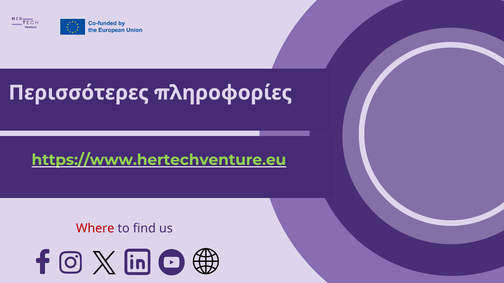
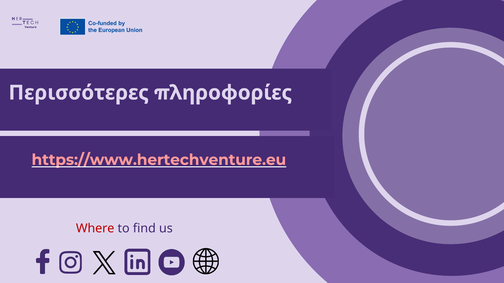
https://www.hertechventure.eu colour: light green -> pink
